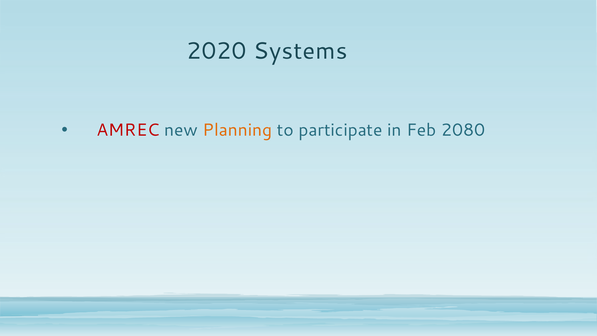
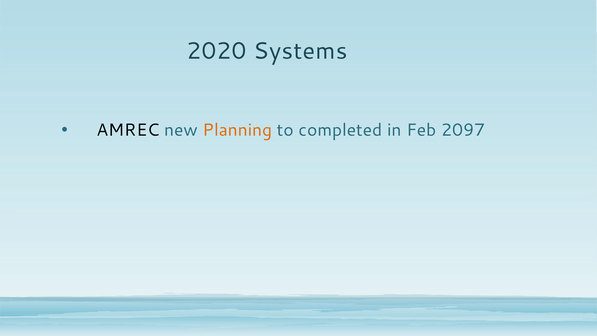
AMREC colour: red -> black
participate: participate -> completed
2080: 2080 -> 2097
